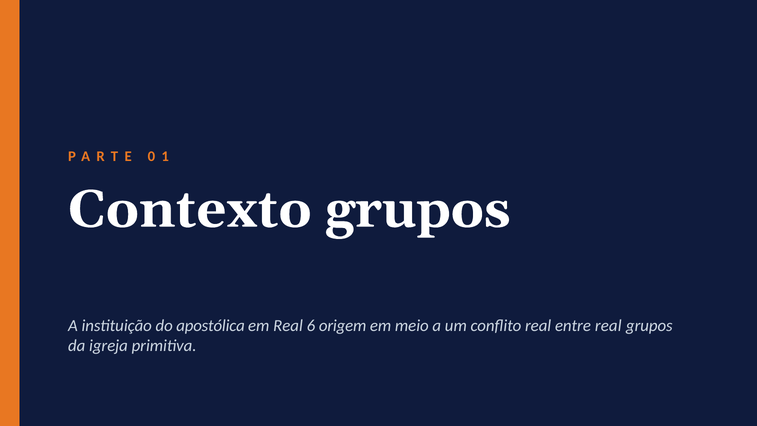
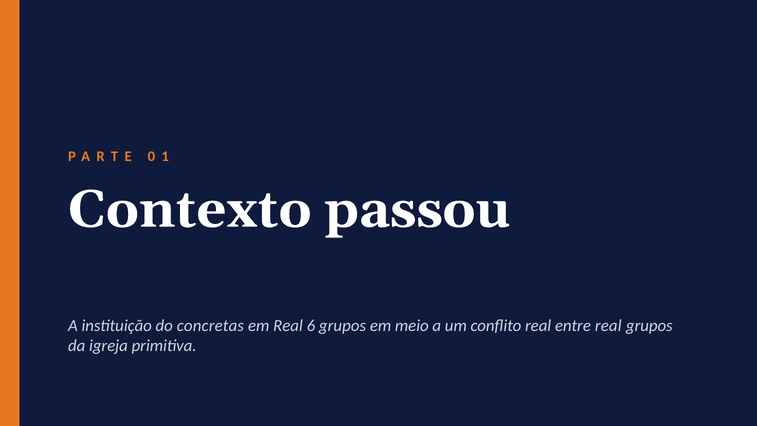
Contexto grupos: grupos -> passou
apostólica: apostólica -> concretas
6 origem: origem -> grupos
